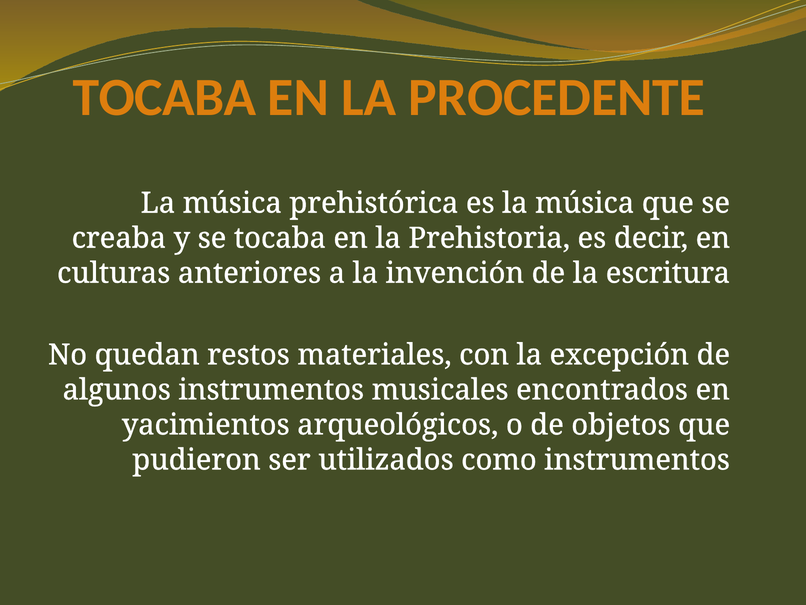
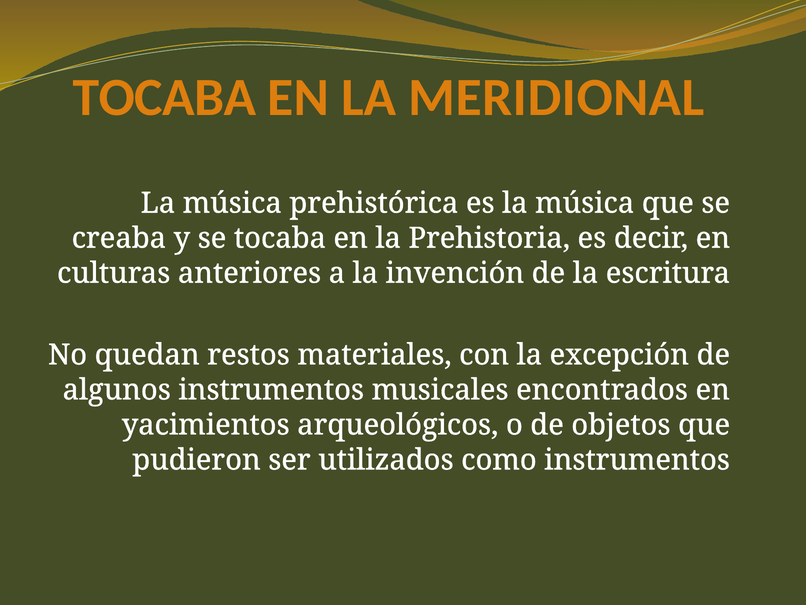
PROCEDENTE: PROCEDENTE -> MERIDIONAL
